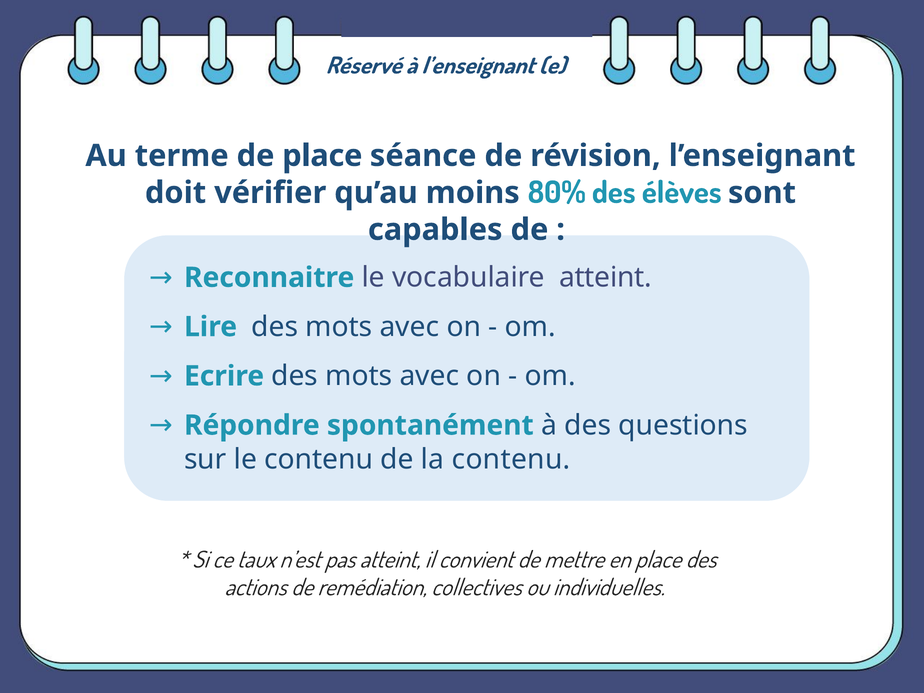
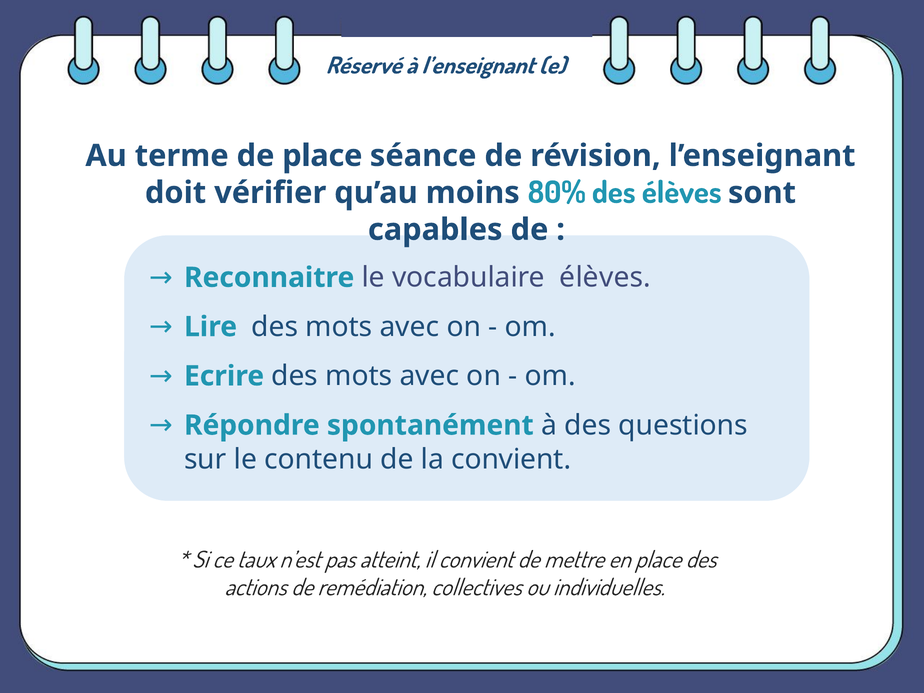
vocabulaire atteint: atteint -> élèves
la contenu: contenu -> convient
